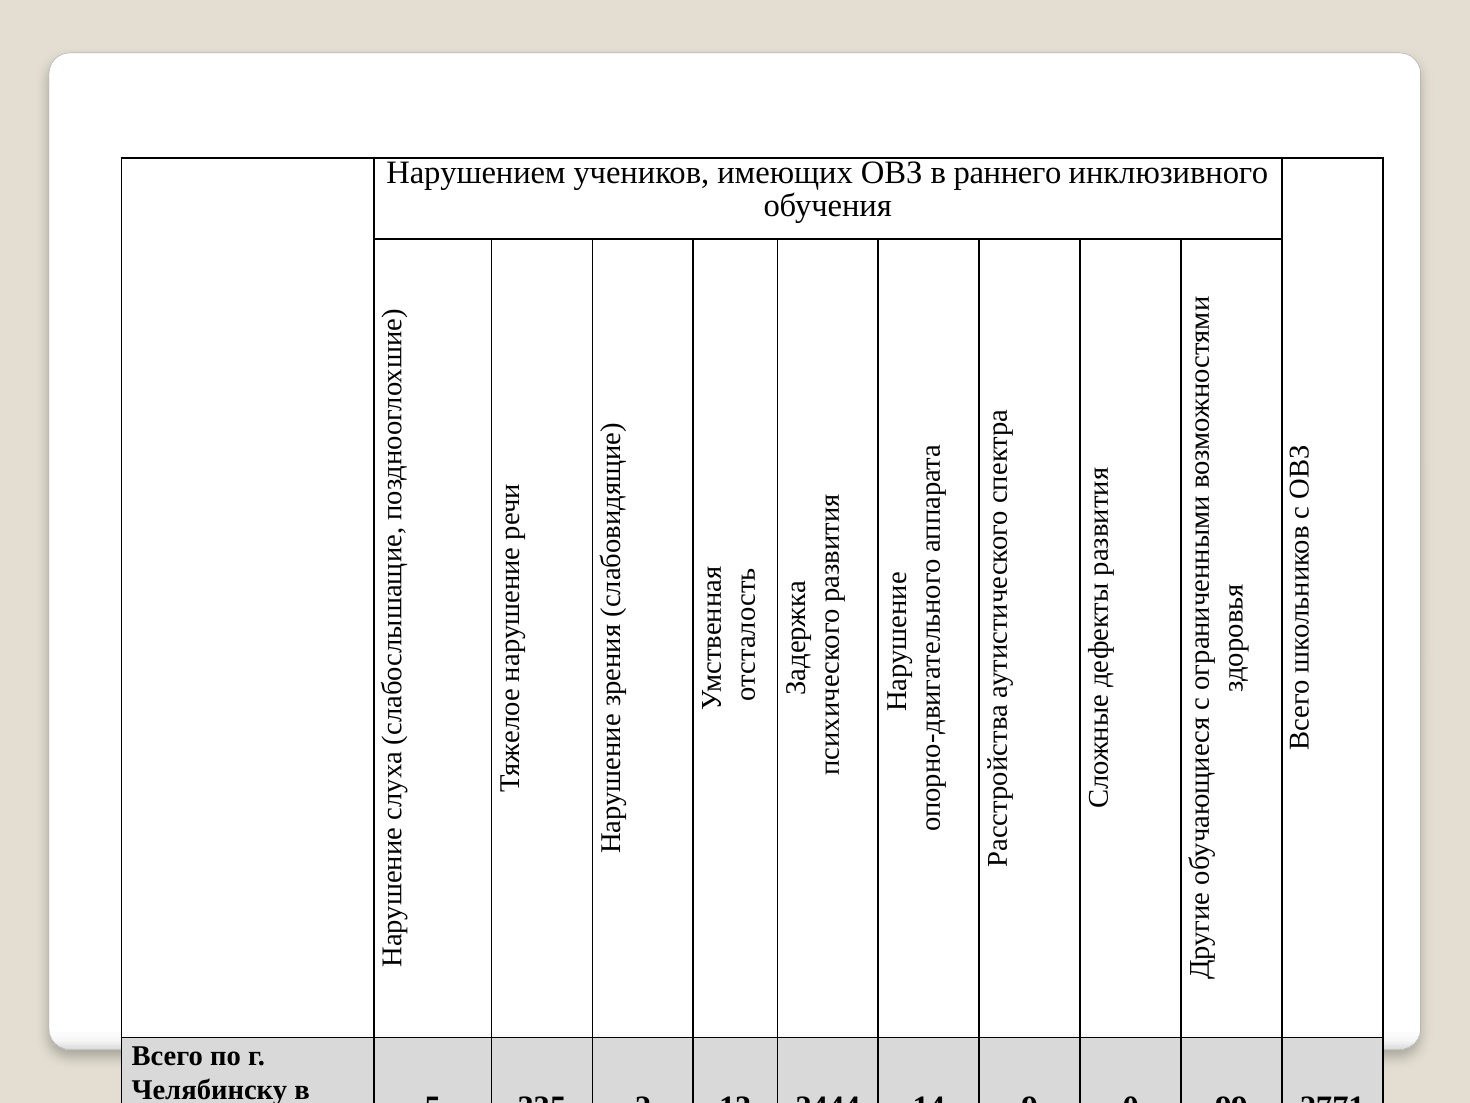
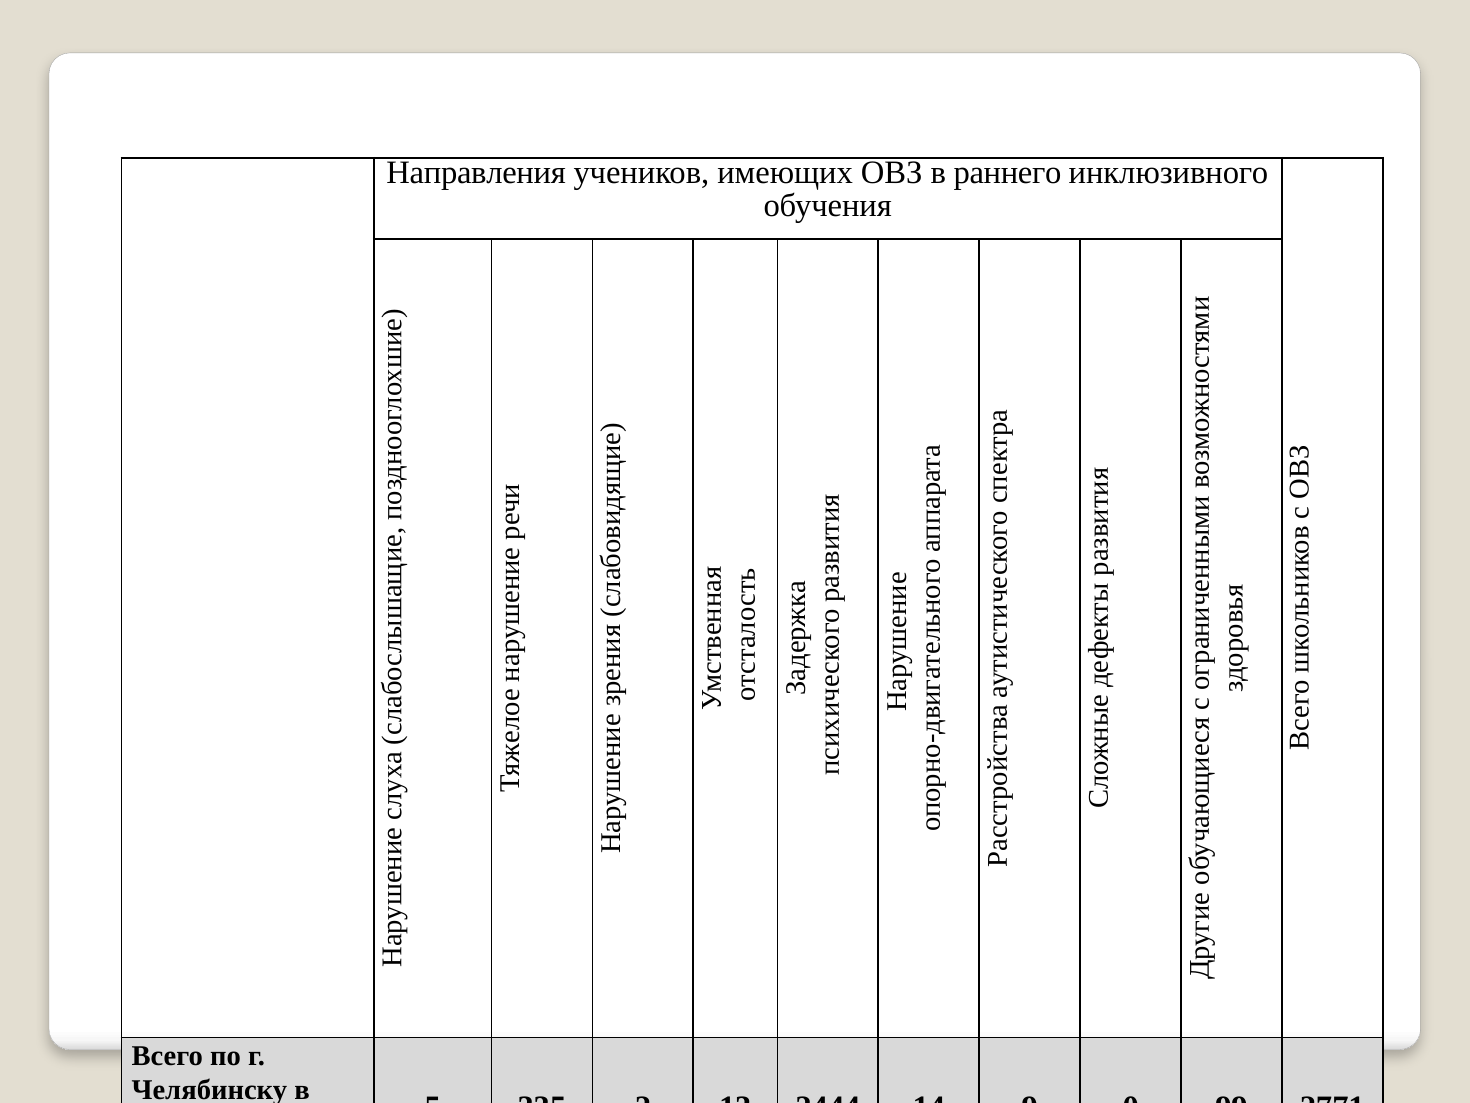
Нарушением: Нарушением -> Направления
